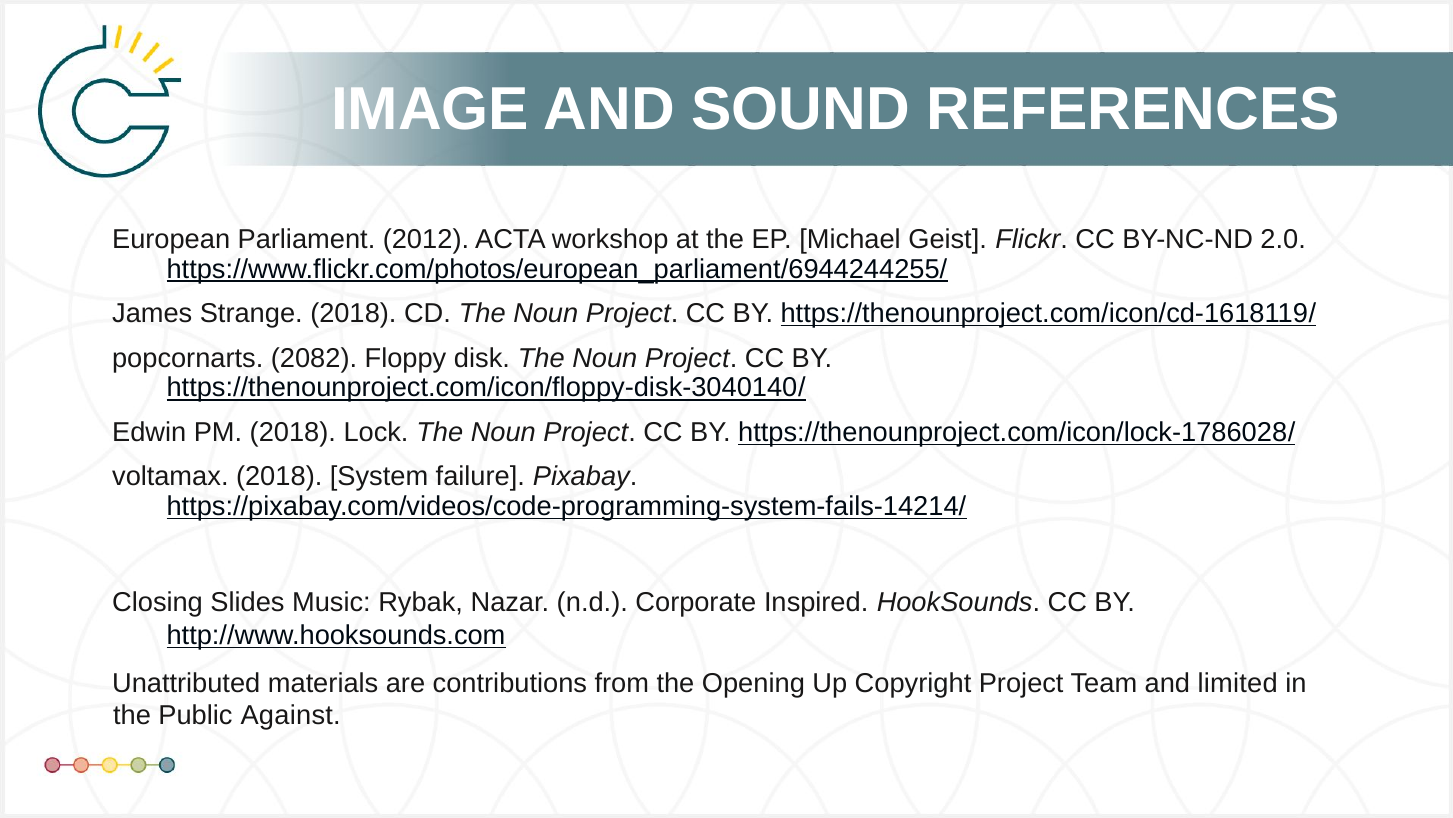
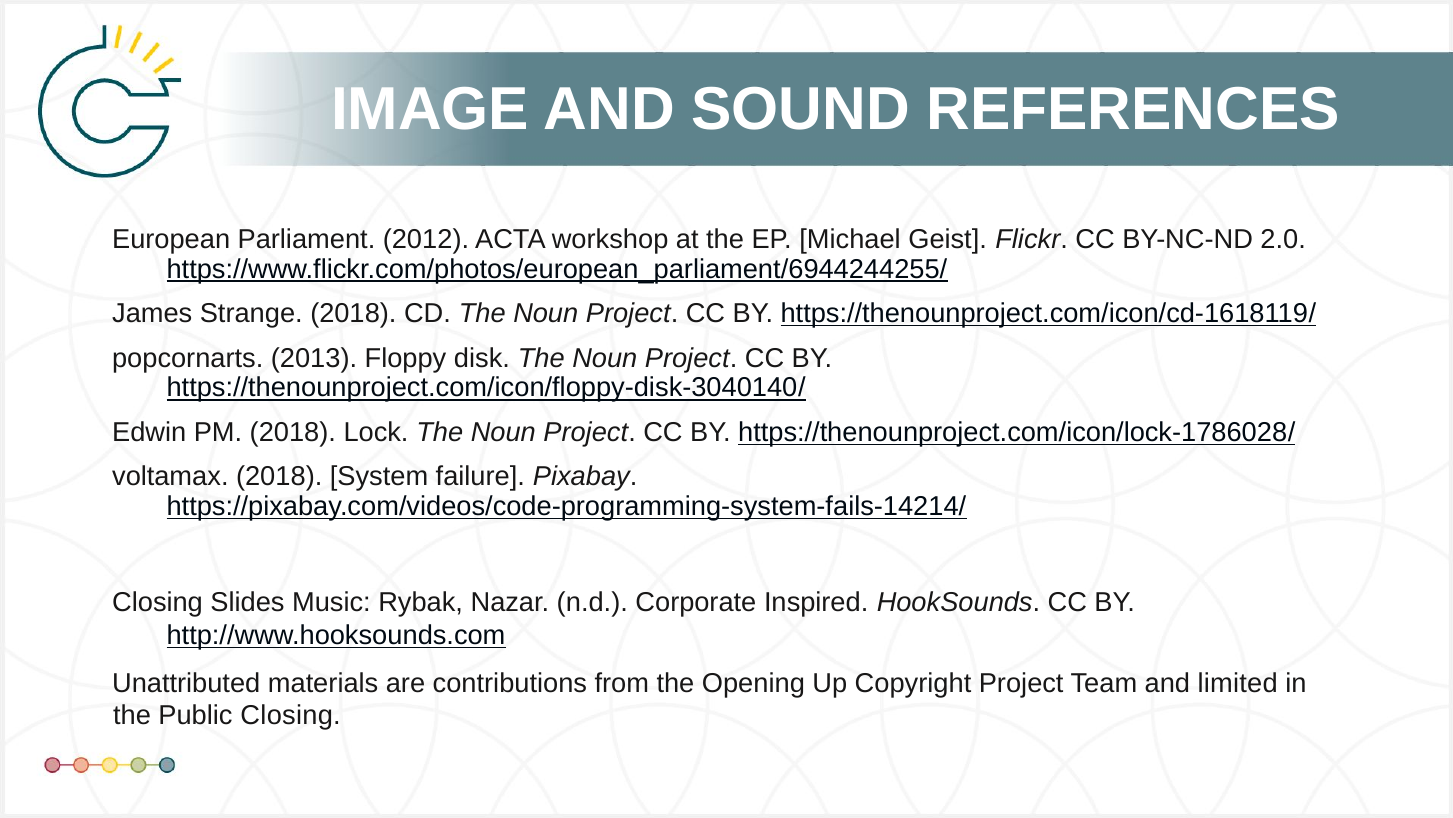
2082: 2082 -> 2013
Public Against: Against -> Closing
